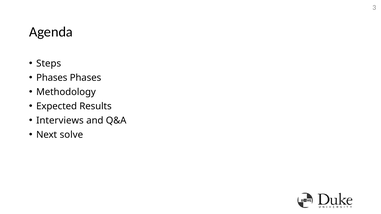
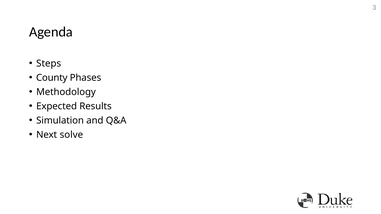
Phases at (52, 78): Phases -> County
Interviews: Interviews -> Simulation
